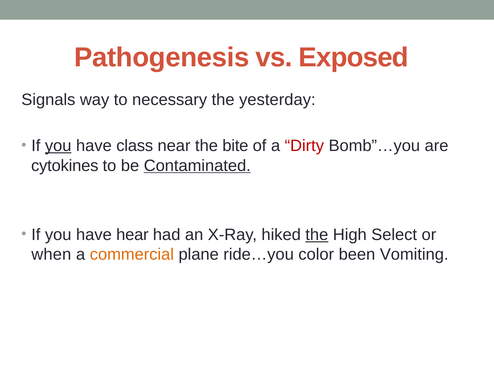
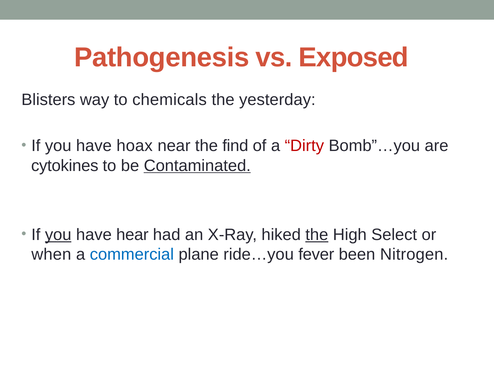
Signals: Signals -> Blisters
necessary: necessary -> chemicals
you at (58, 146) underline: present -> none
class: class -> hoax
bite: bite -> find
you at (58, 235) underline: none -> present
commercial colour: orange -> blue
color: color -> fever
Vomiting: Vomiting -> Nitrogen
